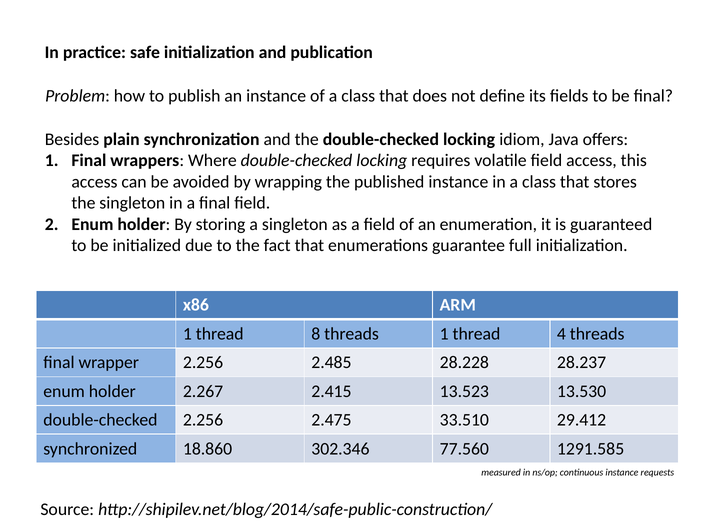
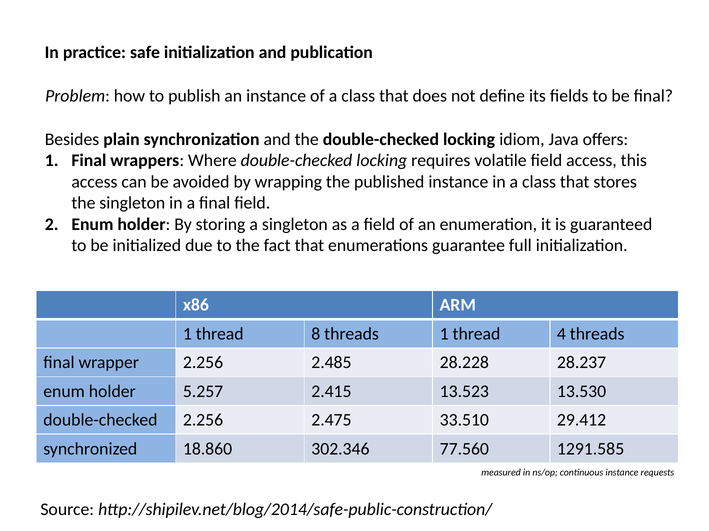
2.267: 2.267 -> 5.257
